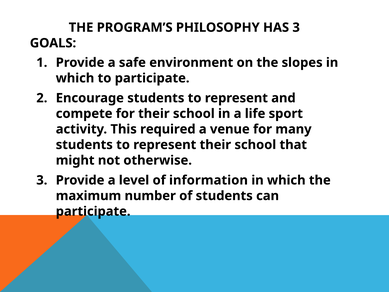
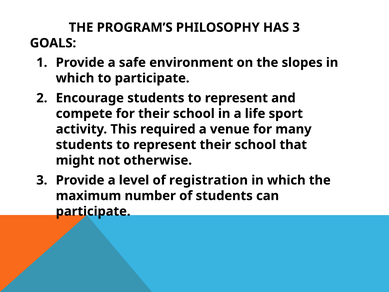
information: information -> registration
